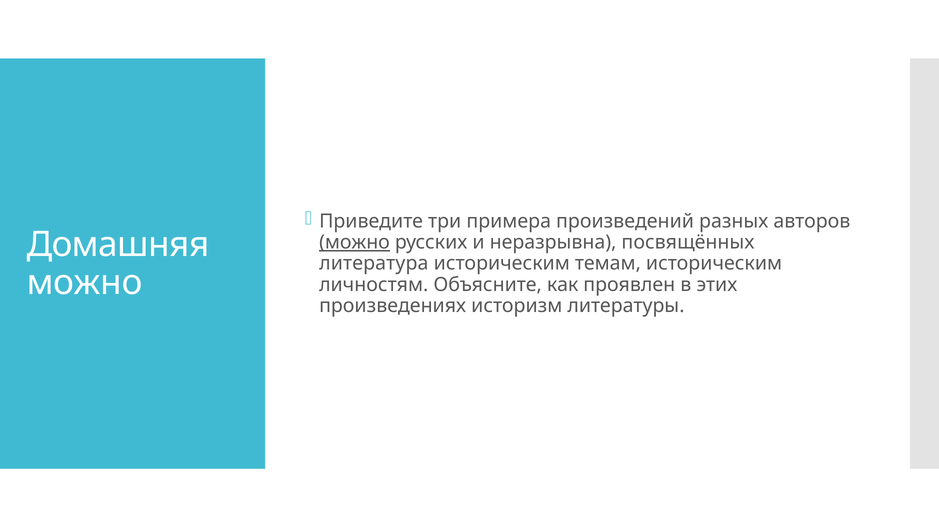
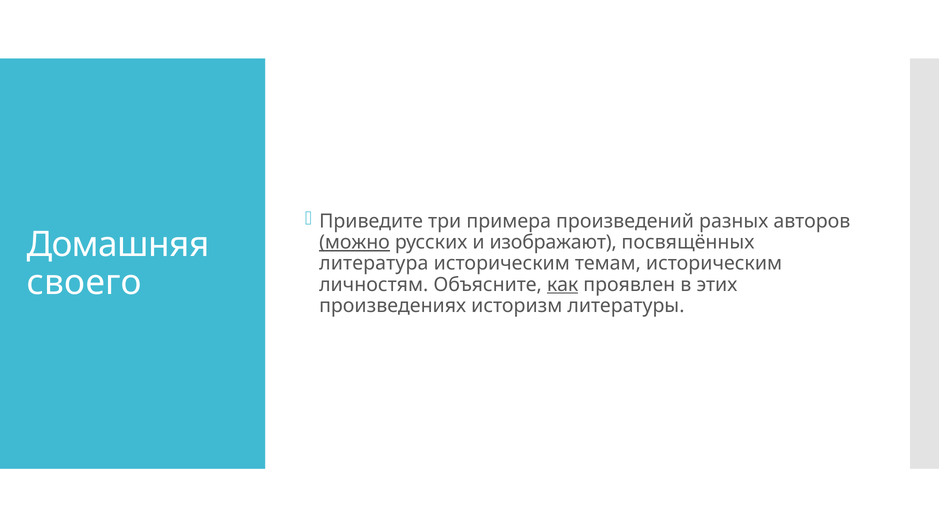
неразрывна: неразрывна -> изображают
можно at (84, 283): можно -> своего
как underline: none -> present
